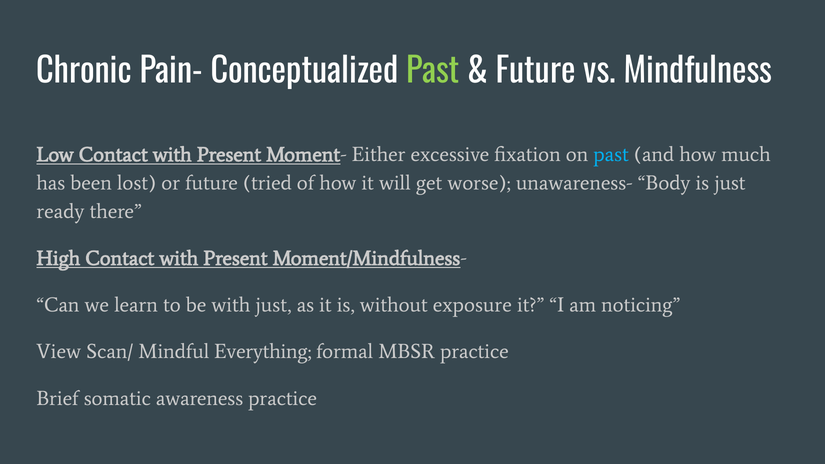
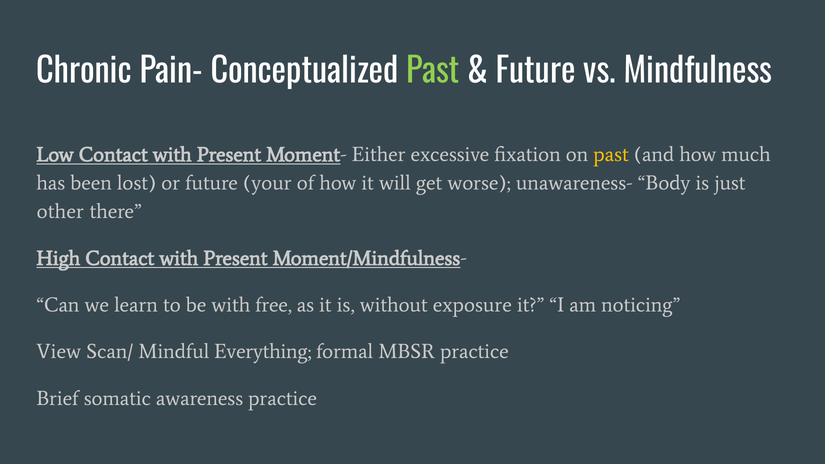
past at (611, 154) colour: light blue -> yellow
tried: tried -> your
ready: ready -> other
with just: just -> free
